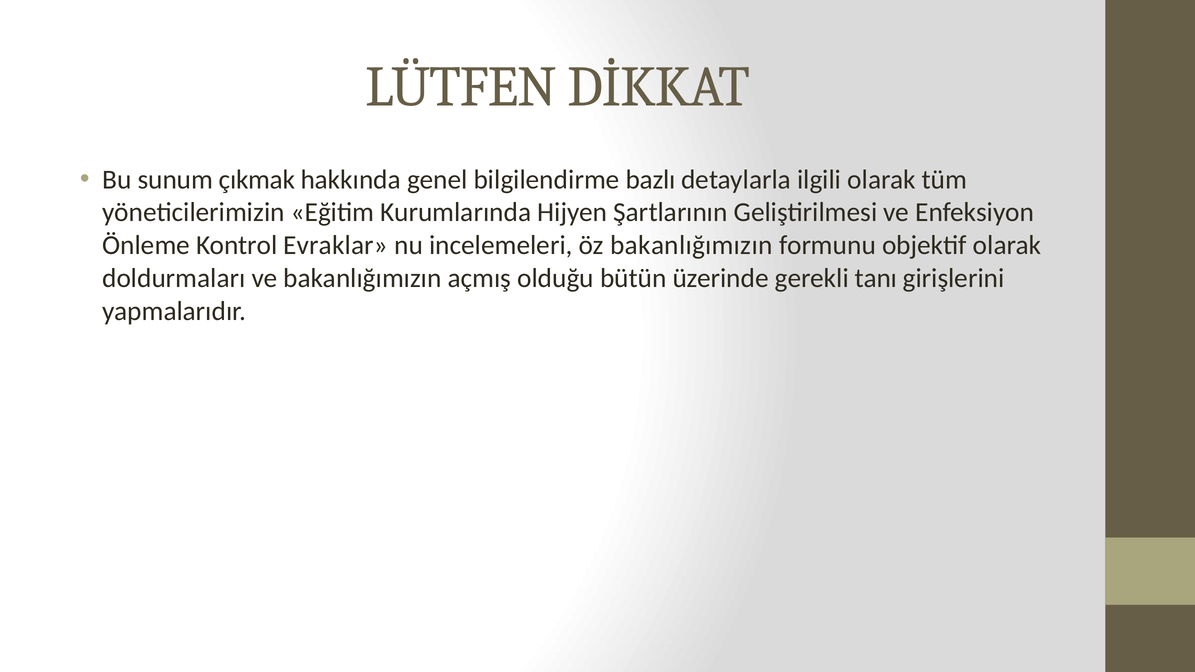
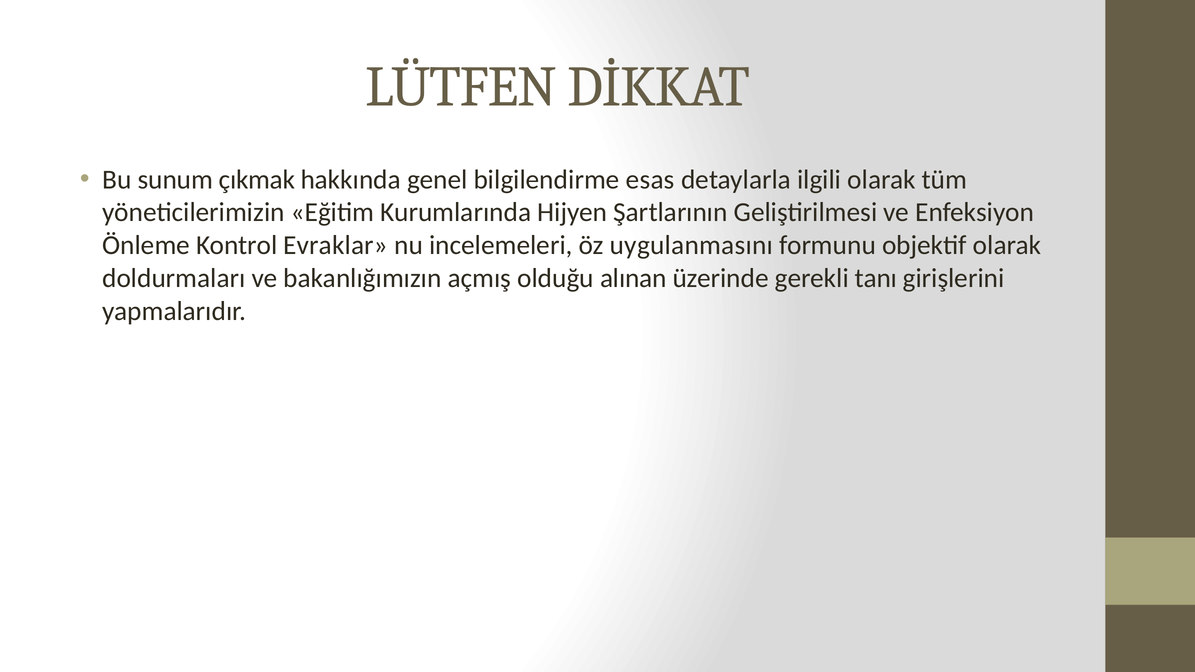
bazlı: bazlı -> esas
öz bakanlığımızın: bakanlığımızın -> uygulanmasını
bütün: bütün -> alınan
